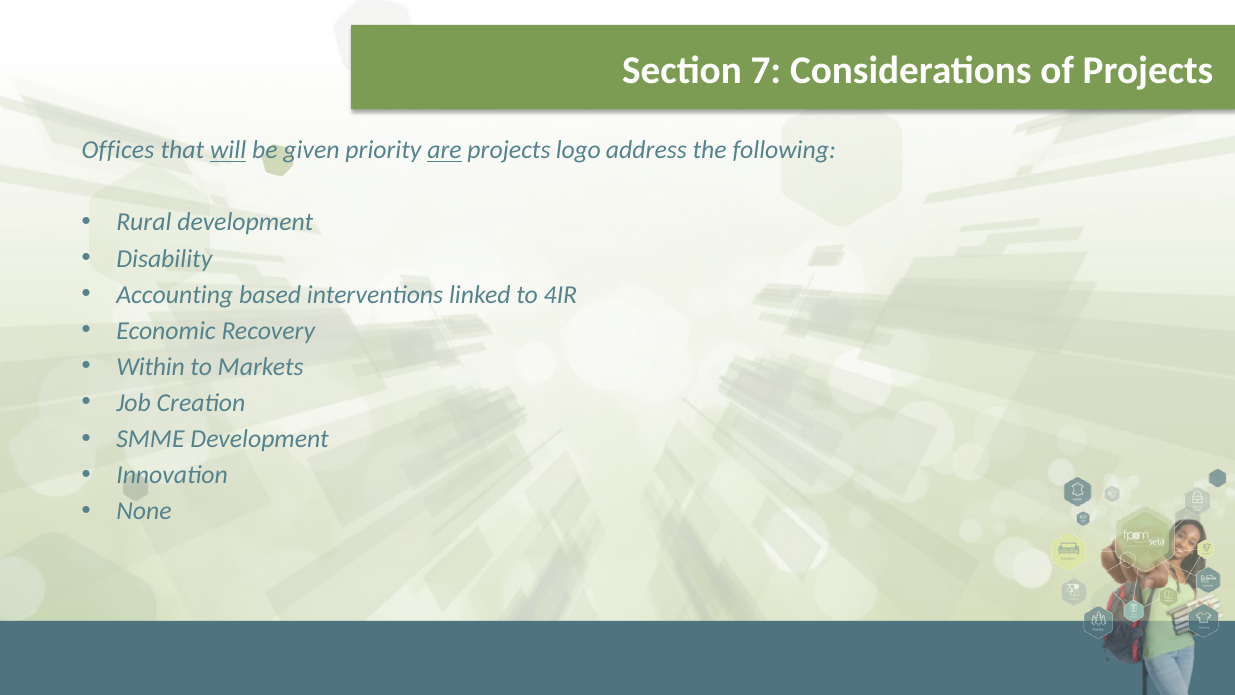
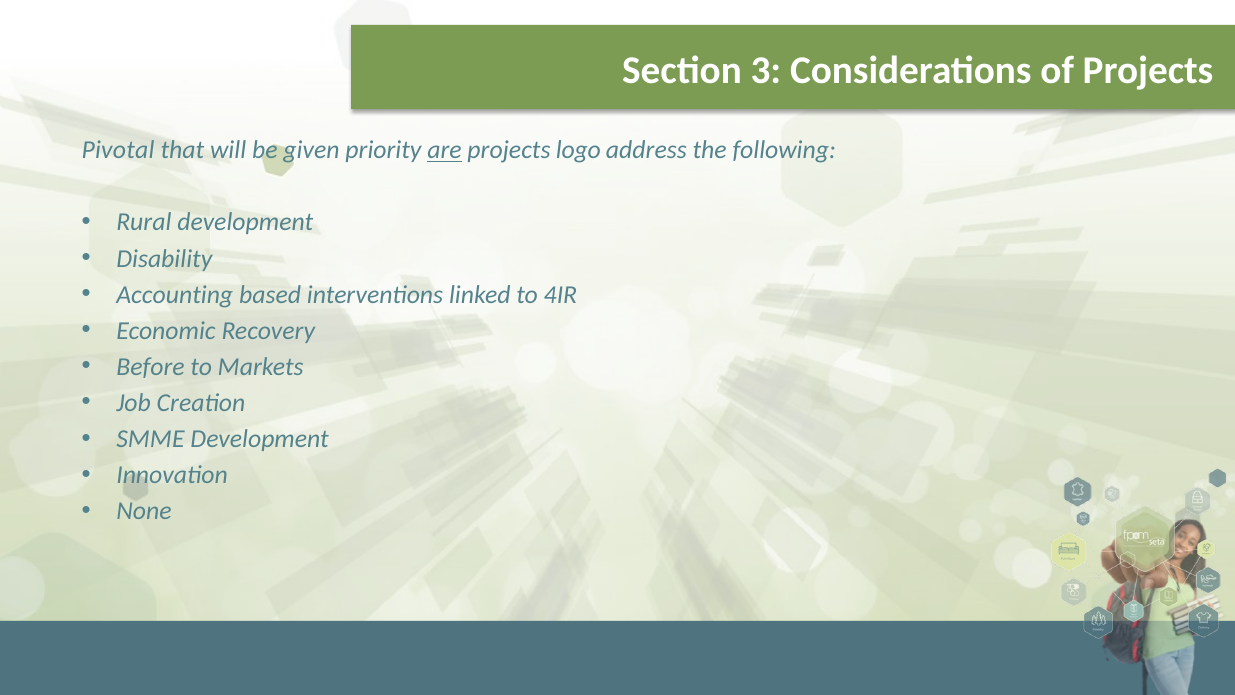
7: 7 -> 3
Offices: Offices -> Pivotal
will underline: present -> none
Within: Within -> Before
